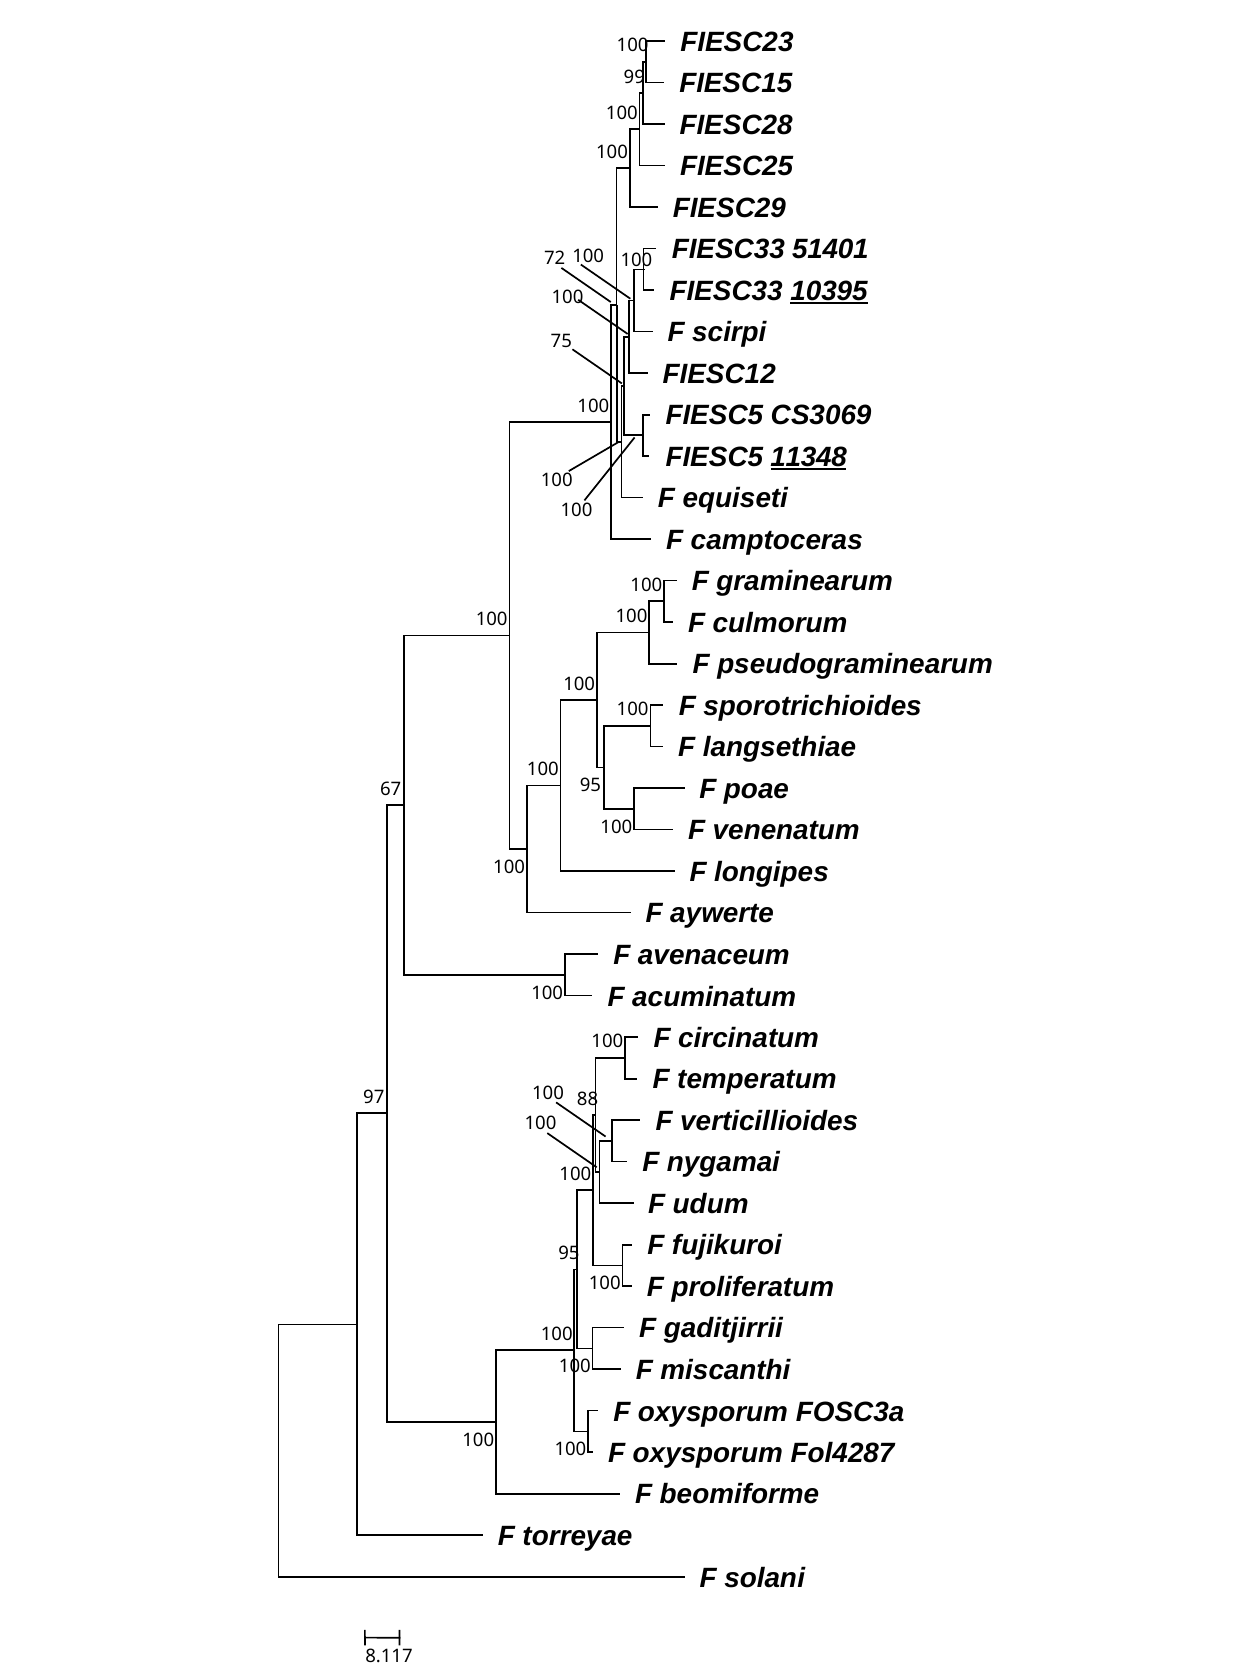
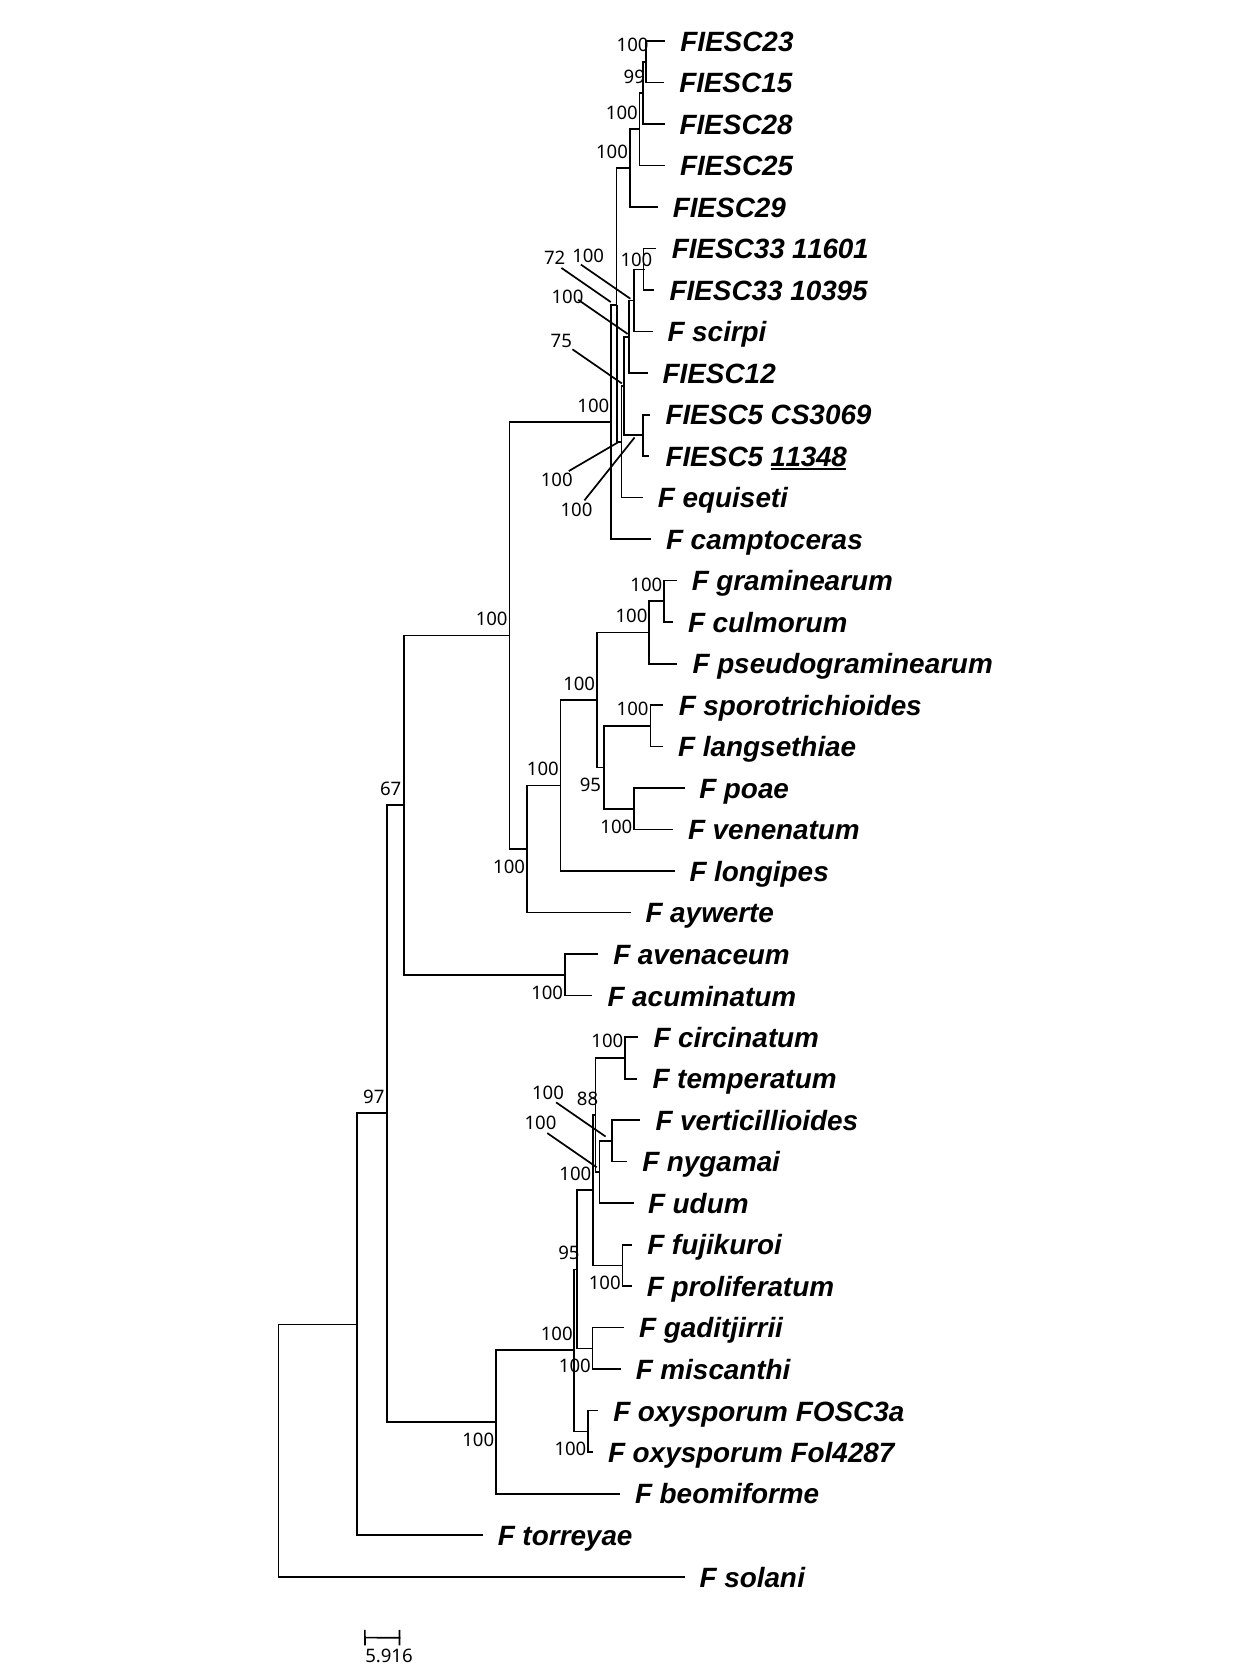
51401: 51401 -> 11601
10395 underline: present -> none
8.117: 8.117 -> 5.916
